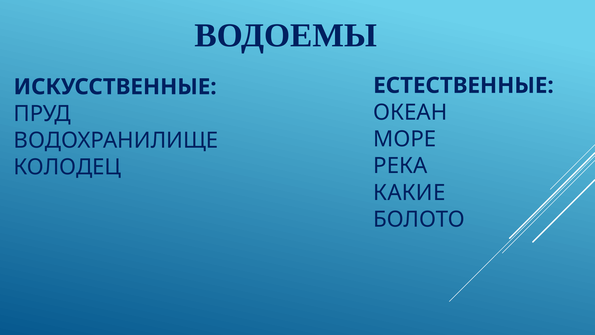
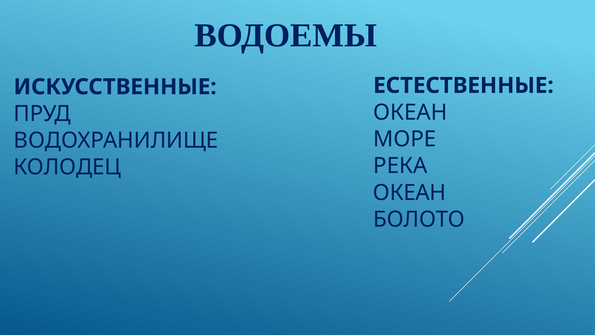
КАКИЕ at (409, 193): КАКИЕ -> ОКЕАН
